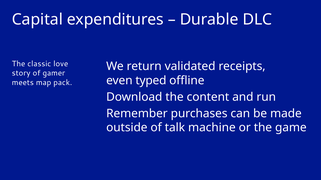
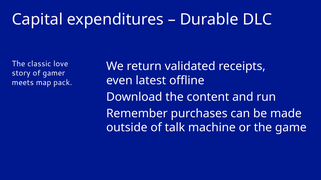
typed: typed -> latest
